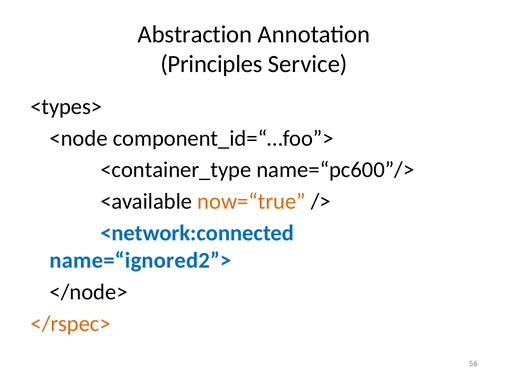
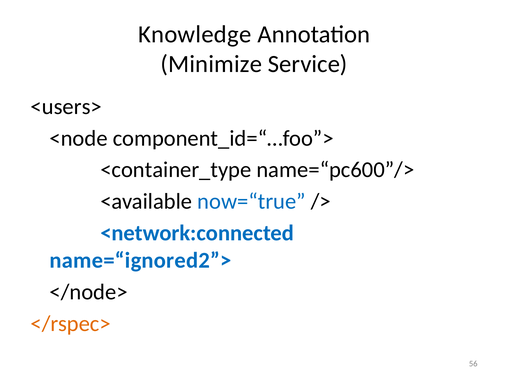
Abstraction: Abstraction -> Knowledge
Principles: Principles -> Minimize
<types>: <types> -> <users>
now=“true colour: orange -> blue
